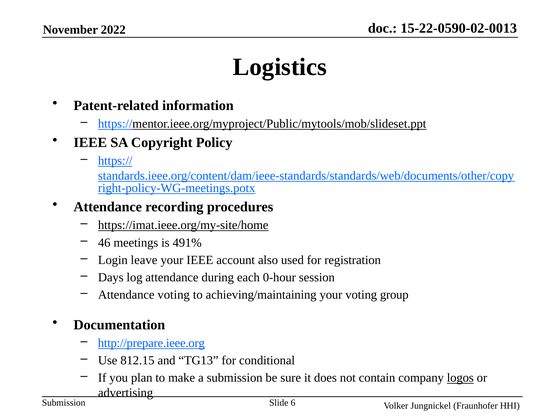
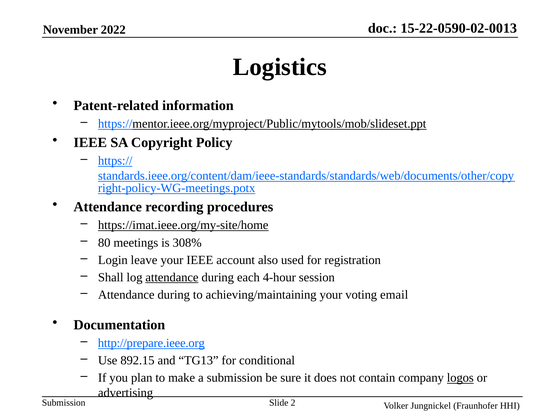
46: 46 -> 80
491%: 491% -> 308%
Days: Days -> Shall
attendance at (172, 277) underline: none -> present
0-hour: 0-hour -> 4-hour
voting at (174, 295): voting -> during
group: group -> email
812.15: 812.15 -> 892.15
6: 6 -> 2
